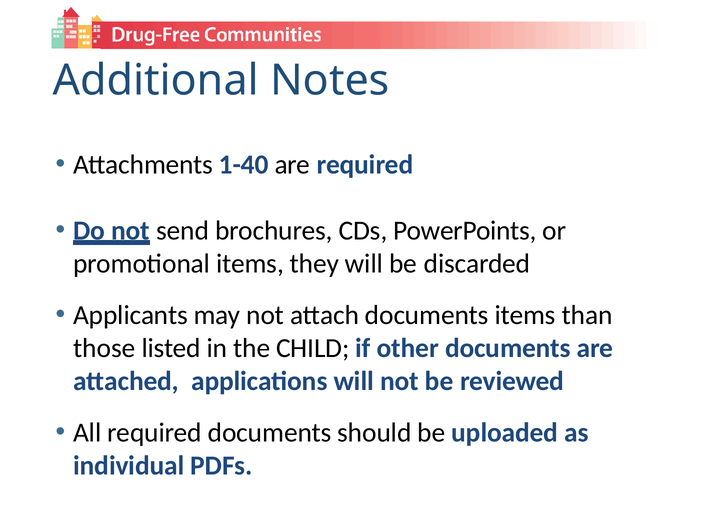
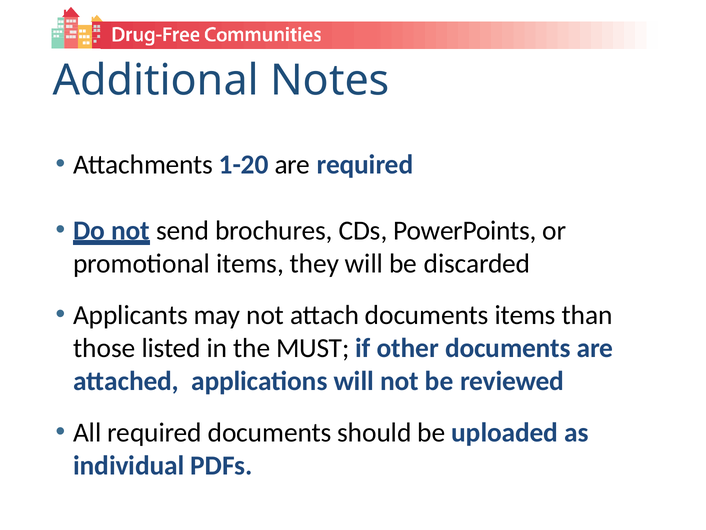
1-40: 1-40 -> 1-20
CHILD: CHILD -> MUST
